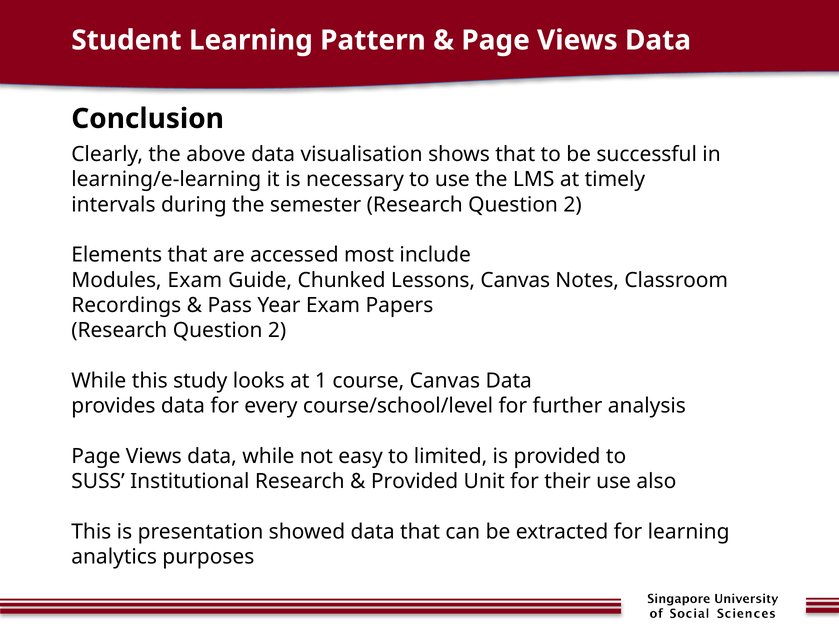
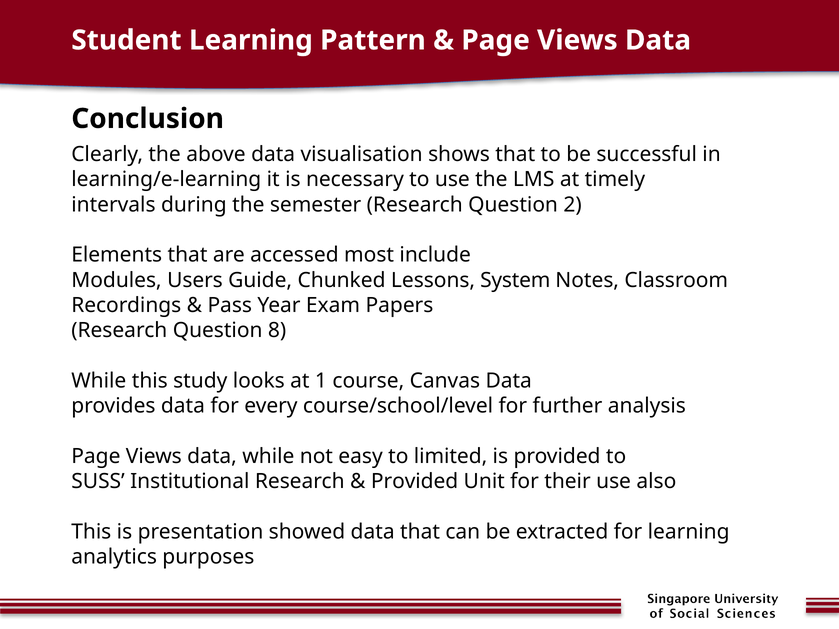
Modules Exam: Exam -> Users
Lessons Canvas: Canvas -> System
2 at (277, 331): 2 -> 8
